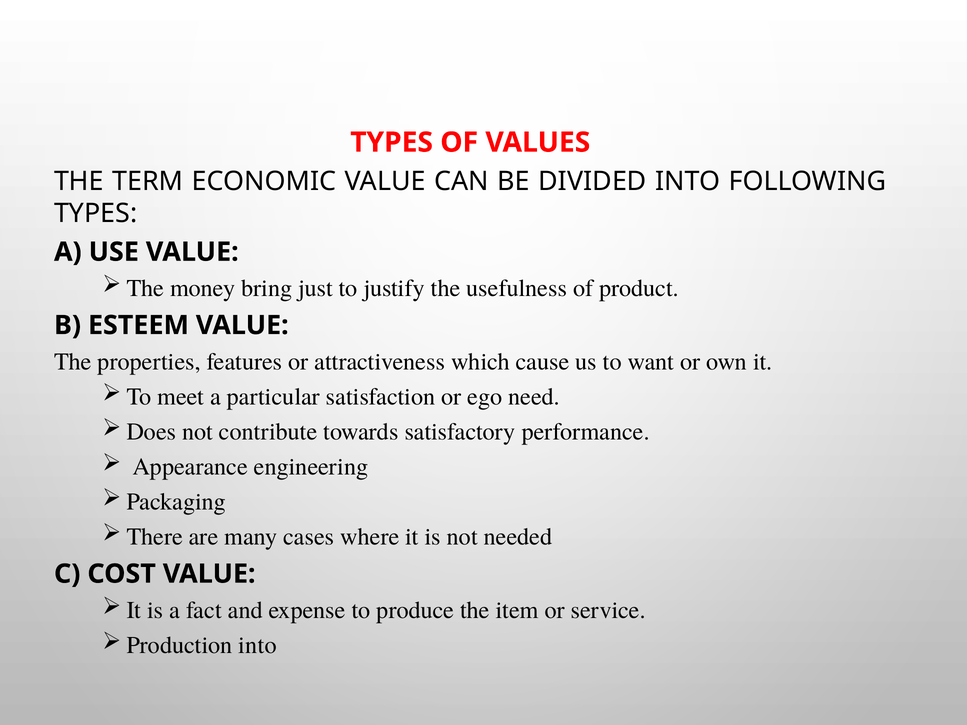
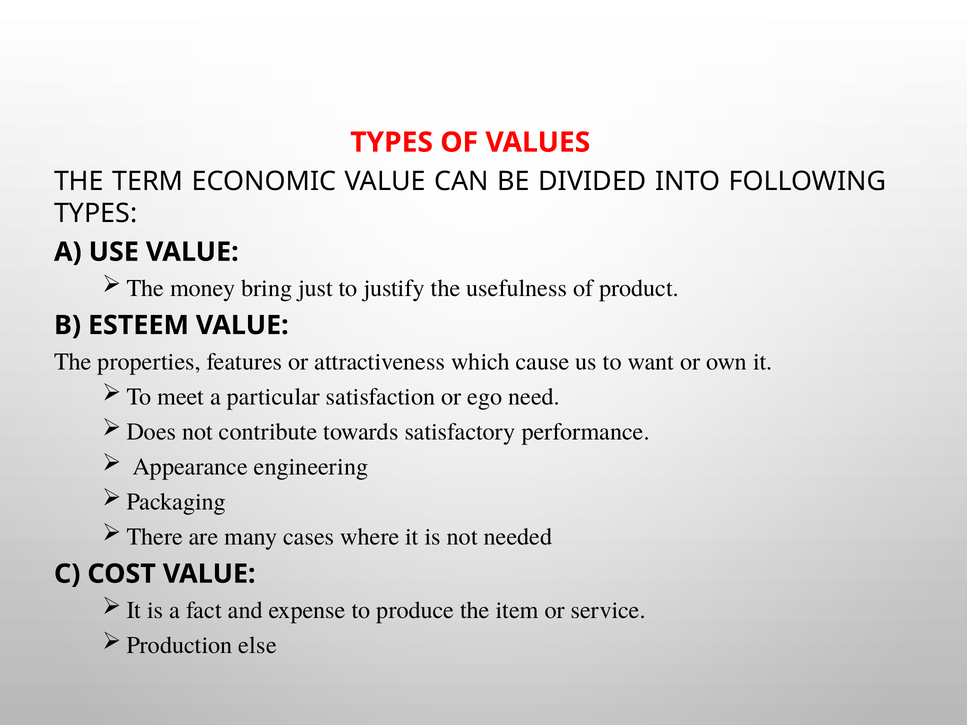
Production into: into -> else
